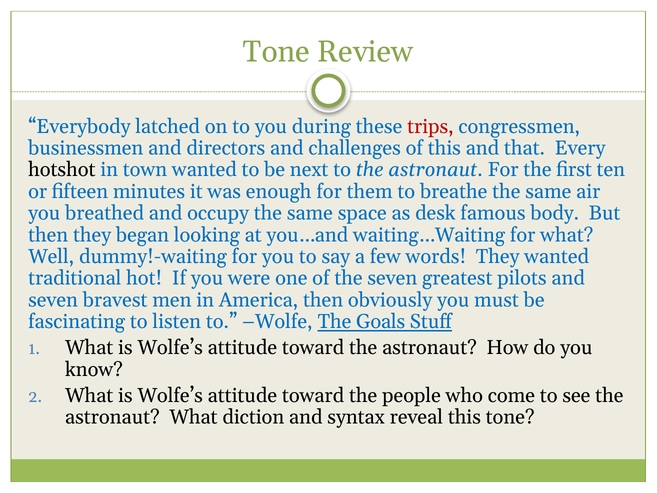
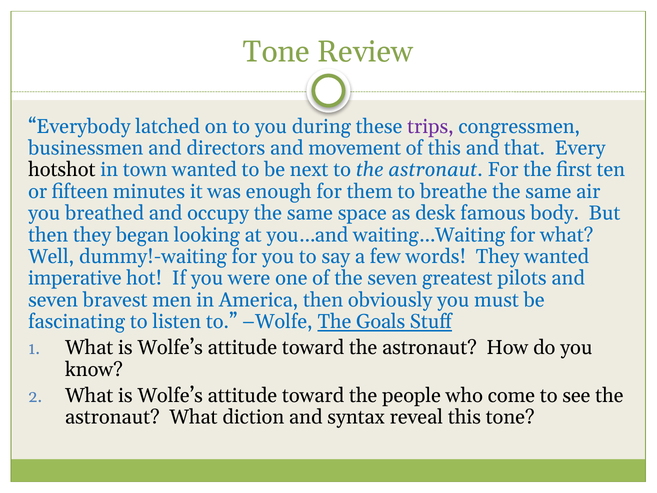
trips colour: red -> purple
challenges: challenges -> movement
traditional: traditional -> imperative
